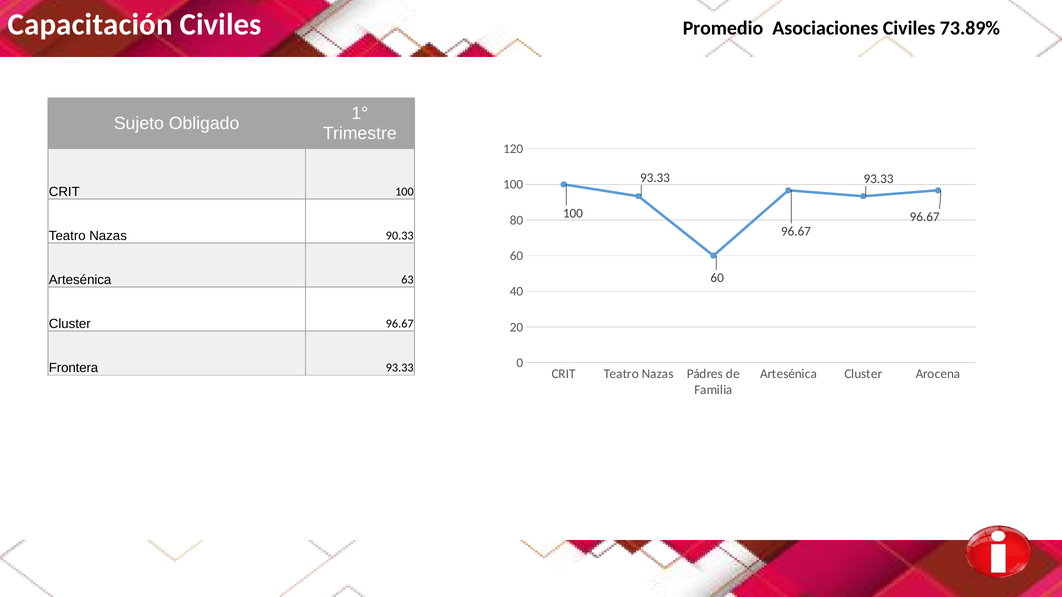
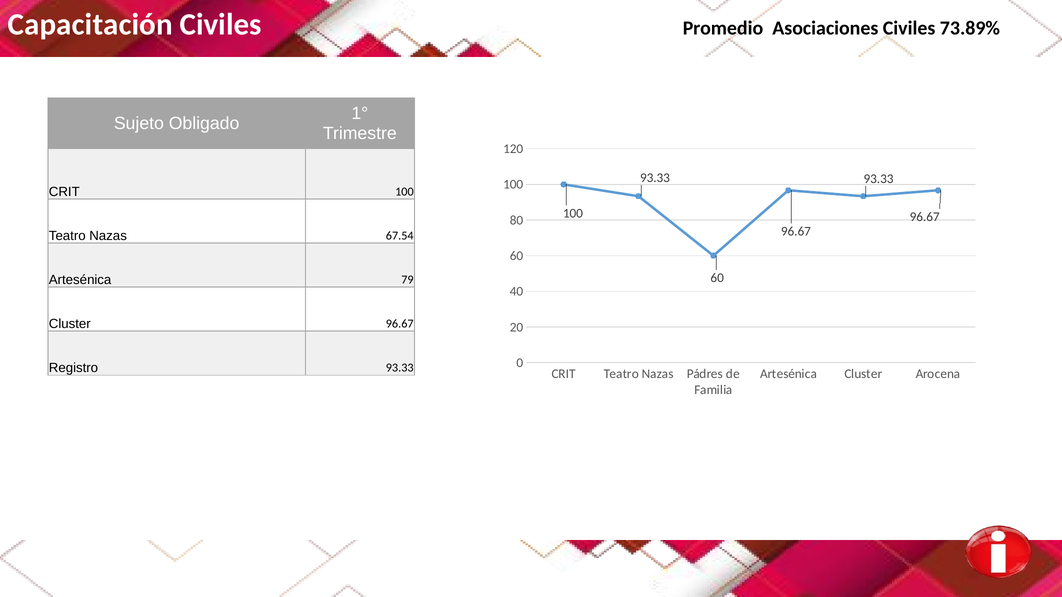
90.33: 90.33 -> 67.54
63: 63 -> 79
Frontera: Frontera -> Registro
